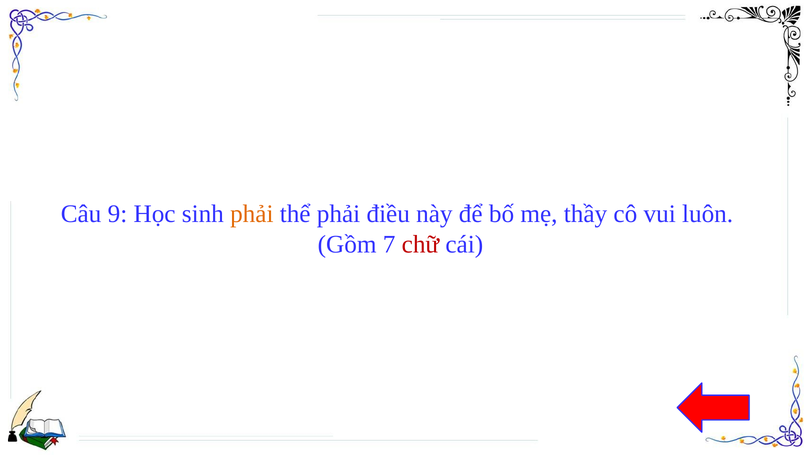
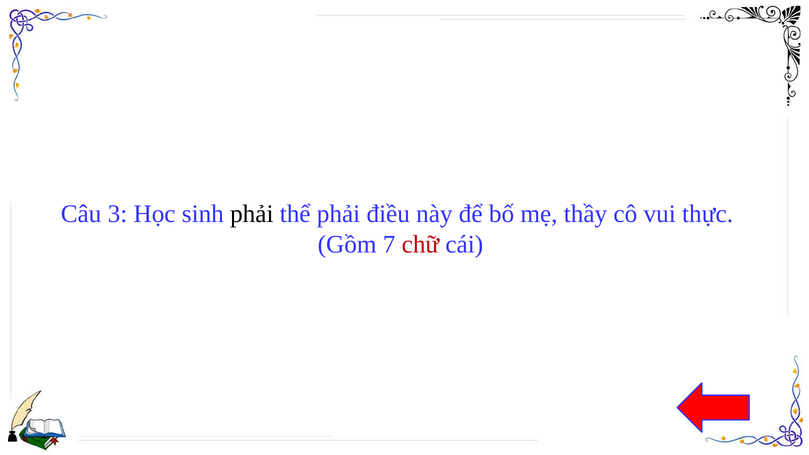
9: 9 -> 3
phải at (252, 214) colour: orange -> black
luôn: luôn -> thực
